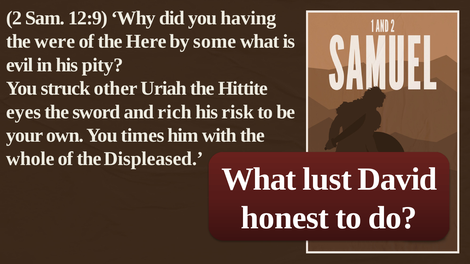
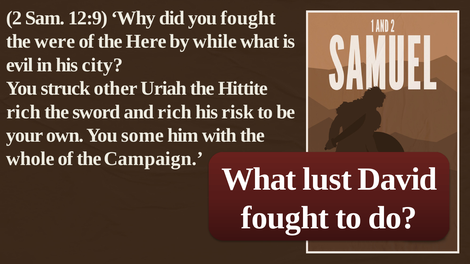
you having: having -> fought
some: some -> while
pity: pity -> city
eyes at (24, 112): eyes -> rich
times: times -> some
Displeased: Displeased -> Campaign
honest at (285, 218): honest -> fought
